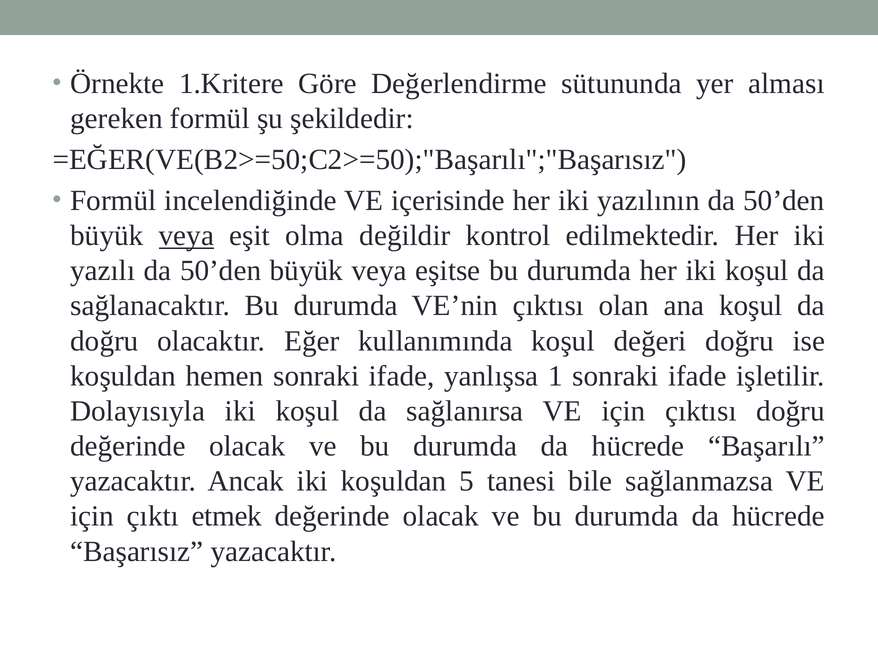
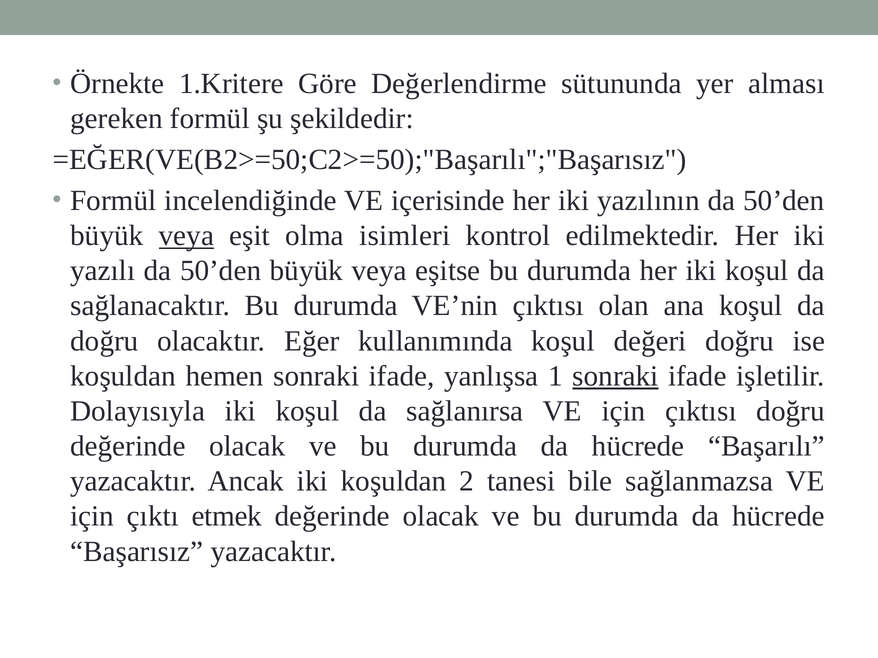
değildir: değildir -> isimleri
sonraki at (615, 376) underline: none -> present
5: 5 -> 2
